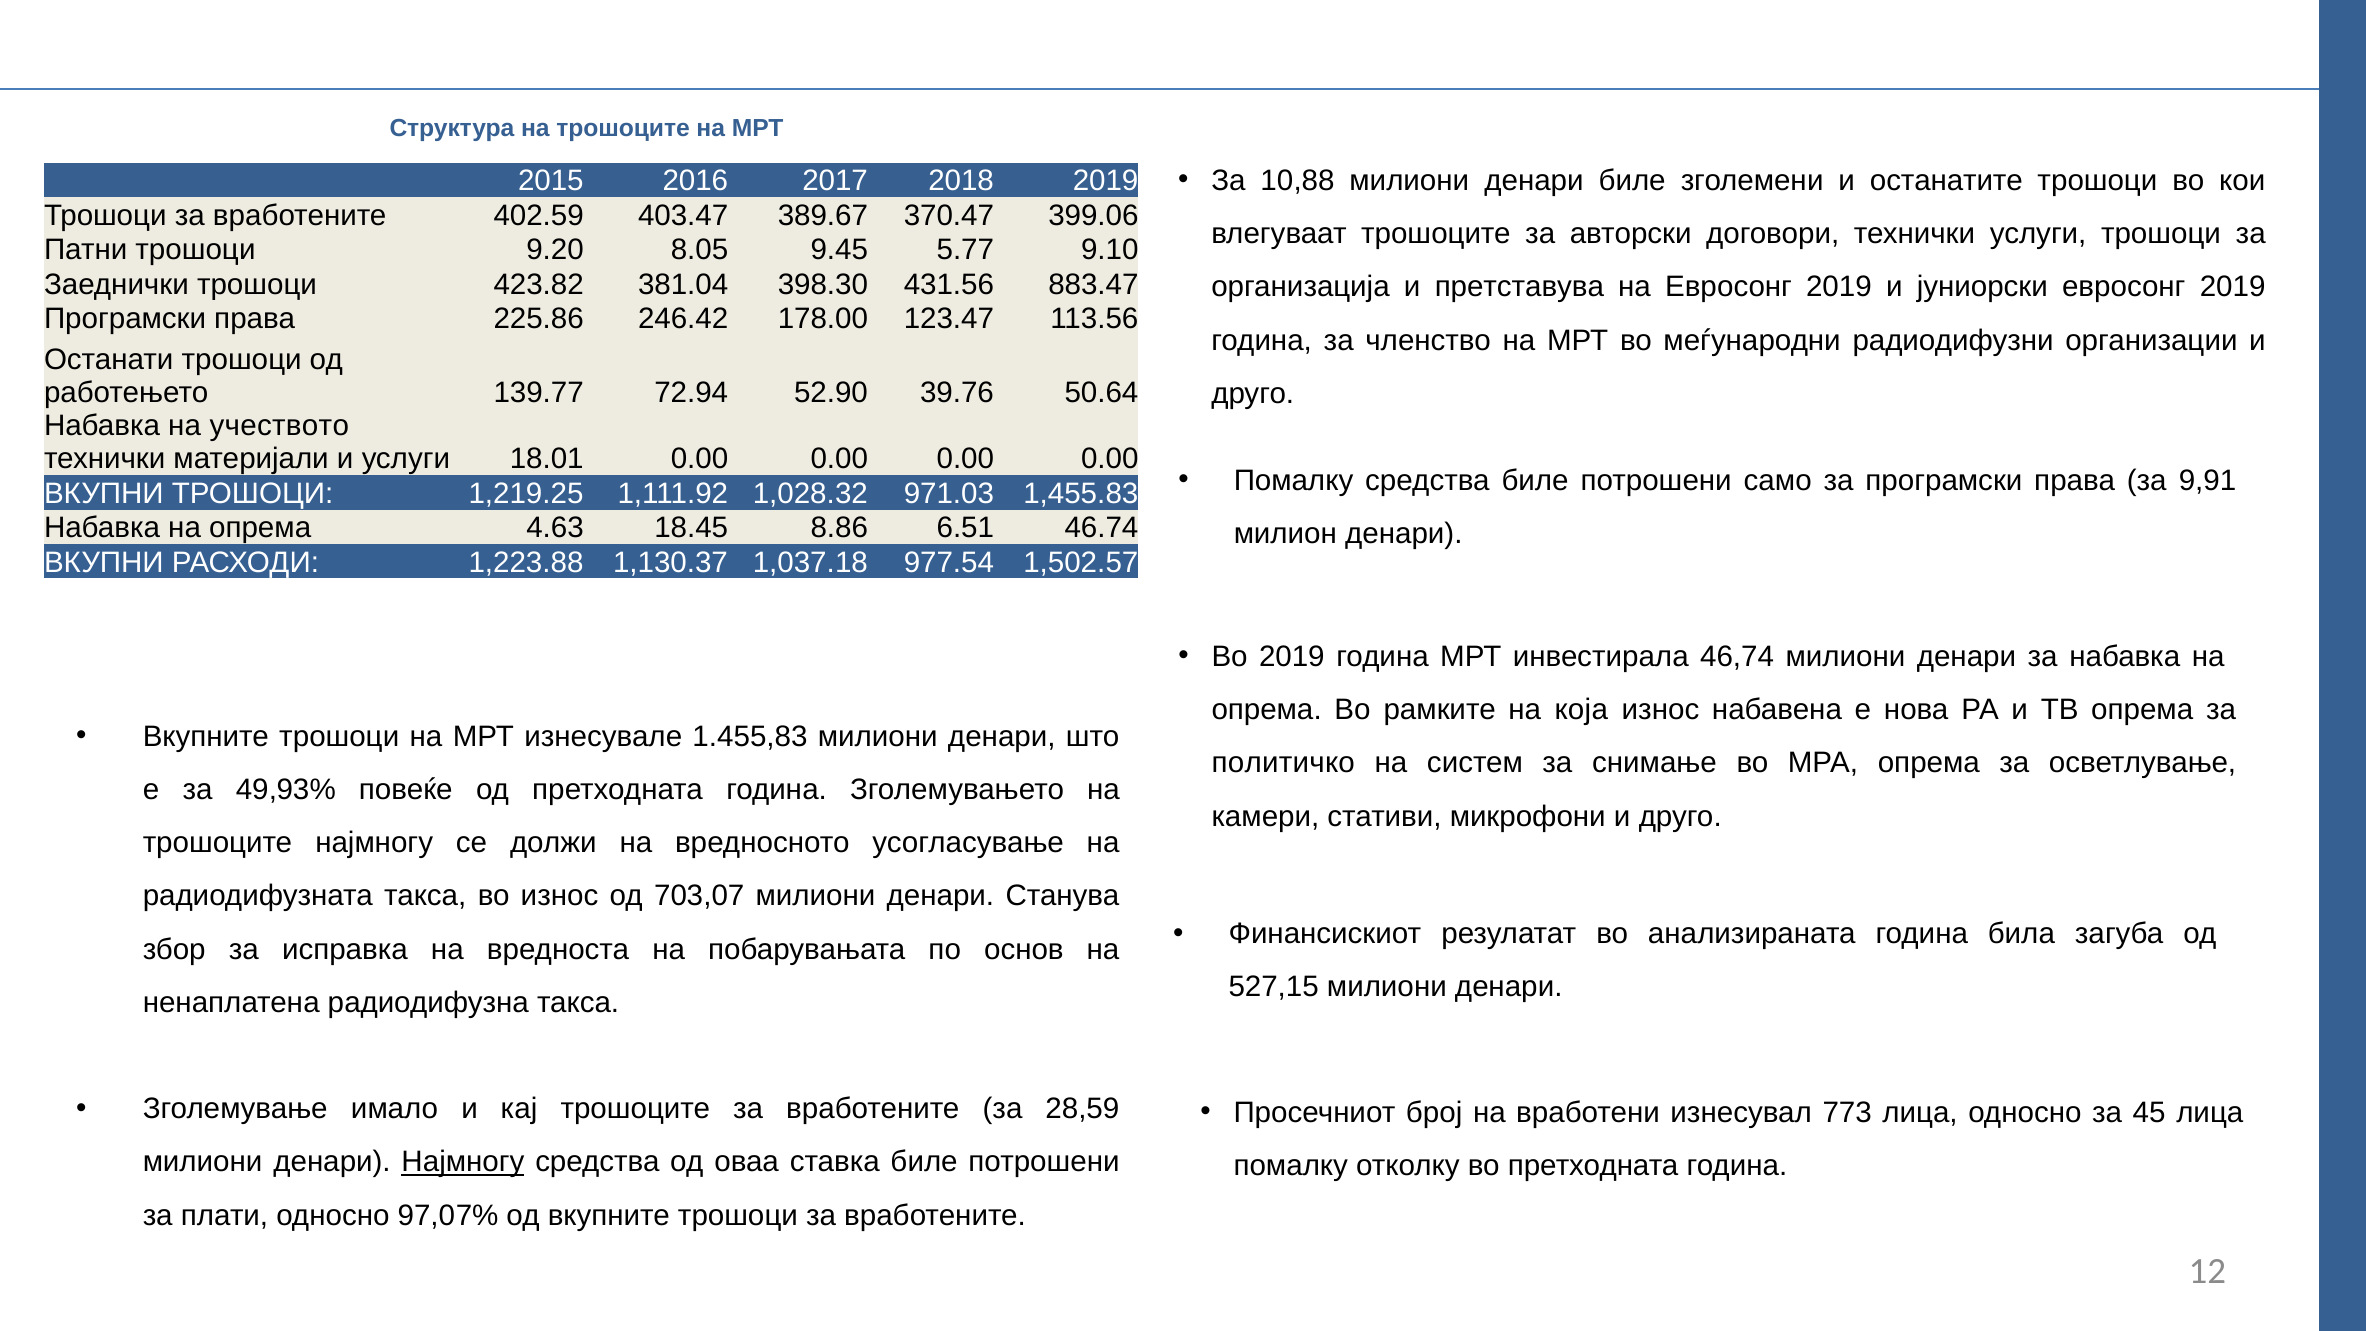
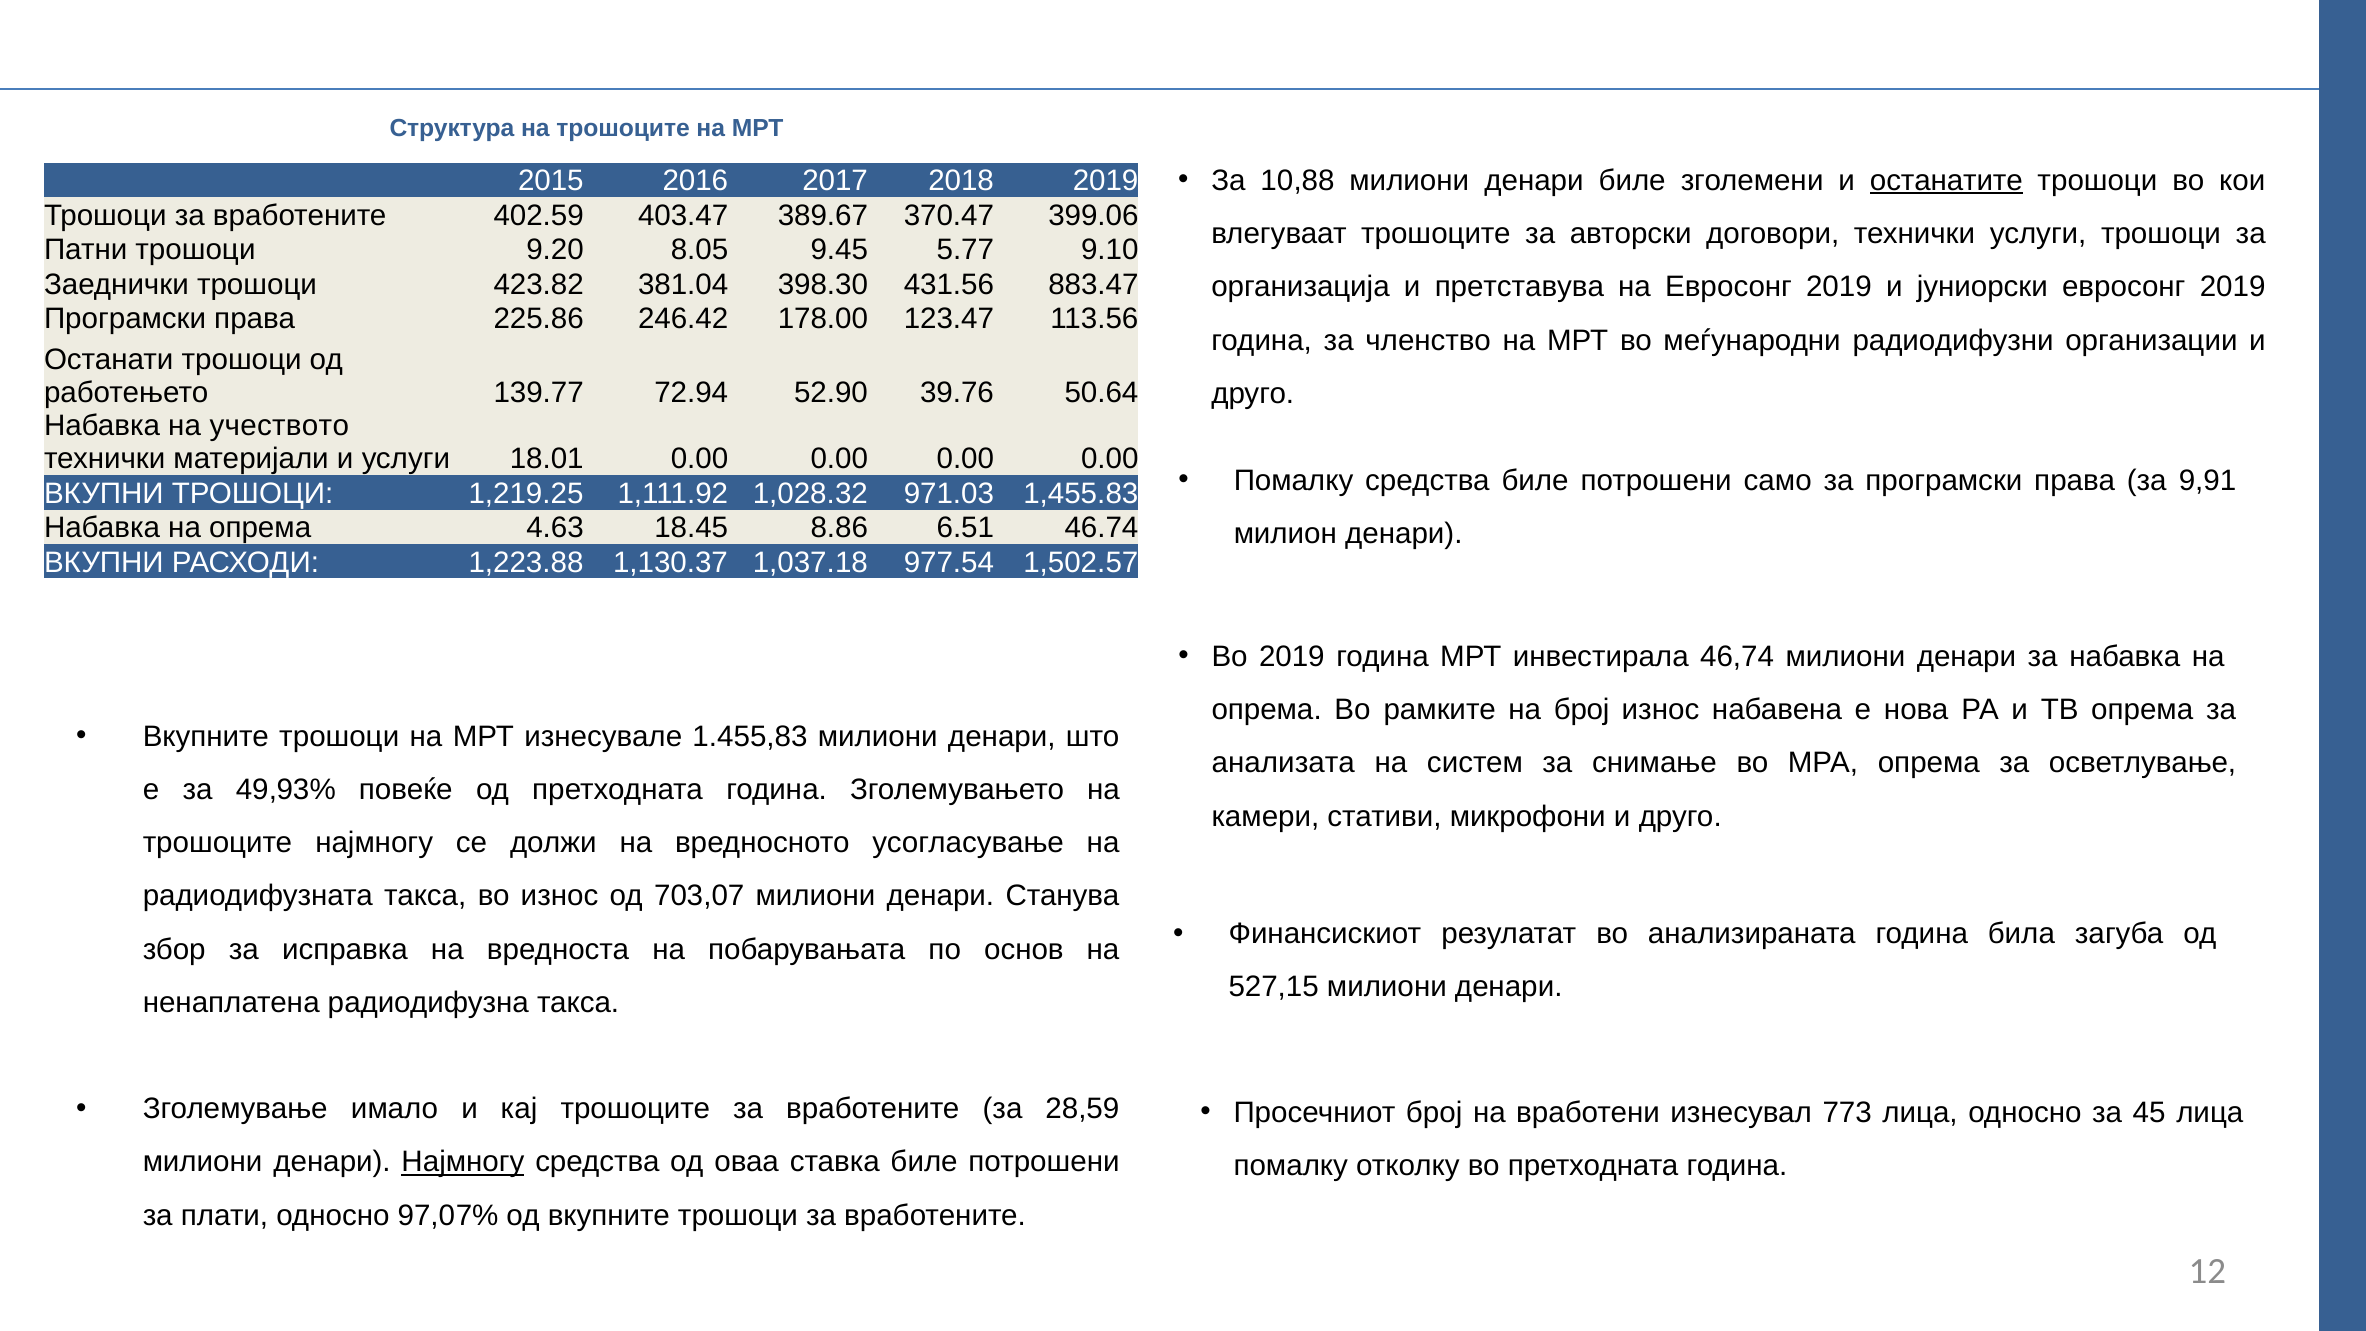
останатите underline: none -> present
на која: која -> број
политичко: политичко -> анализата
